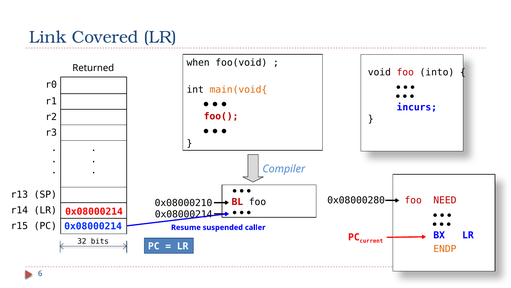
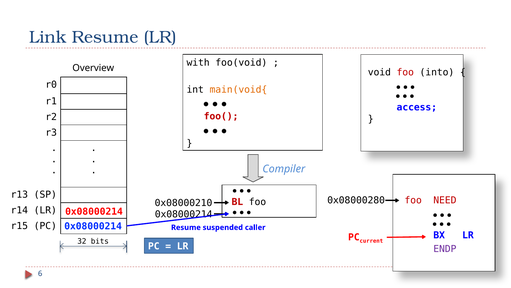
Link Covered: Covered -> Resume
when: when -> with
Returned: Returned -> Overview
incurs: incurs -> access
ENDP colour: orange -> purple
